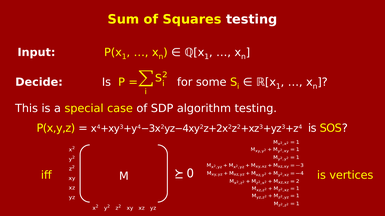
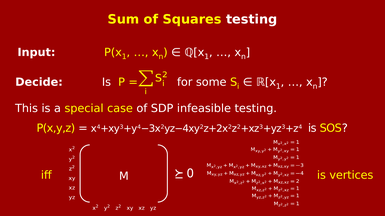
algorithm: algorithm -> infeasible
